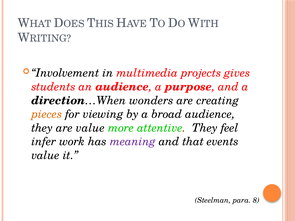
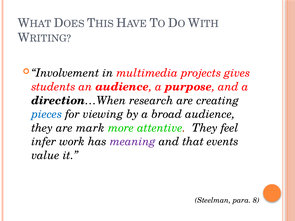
wonders: wonders -> research
pieces colour: orange -> blue
are value: value -> mark
